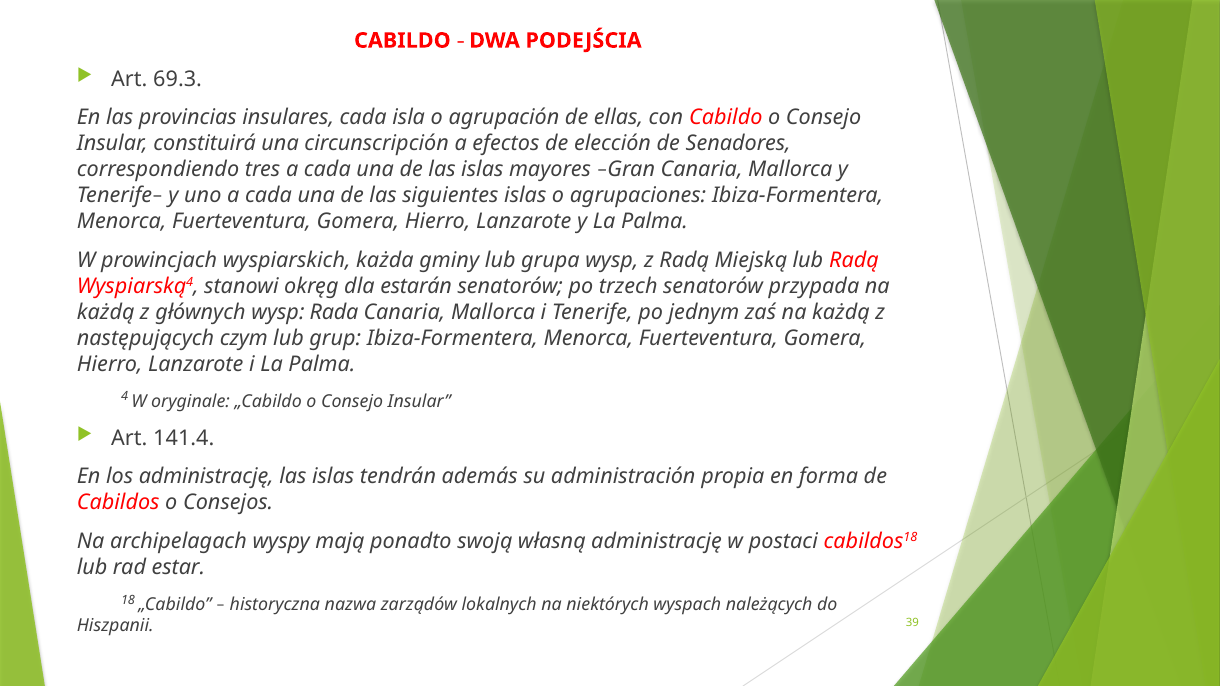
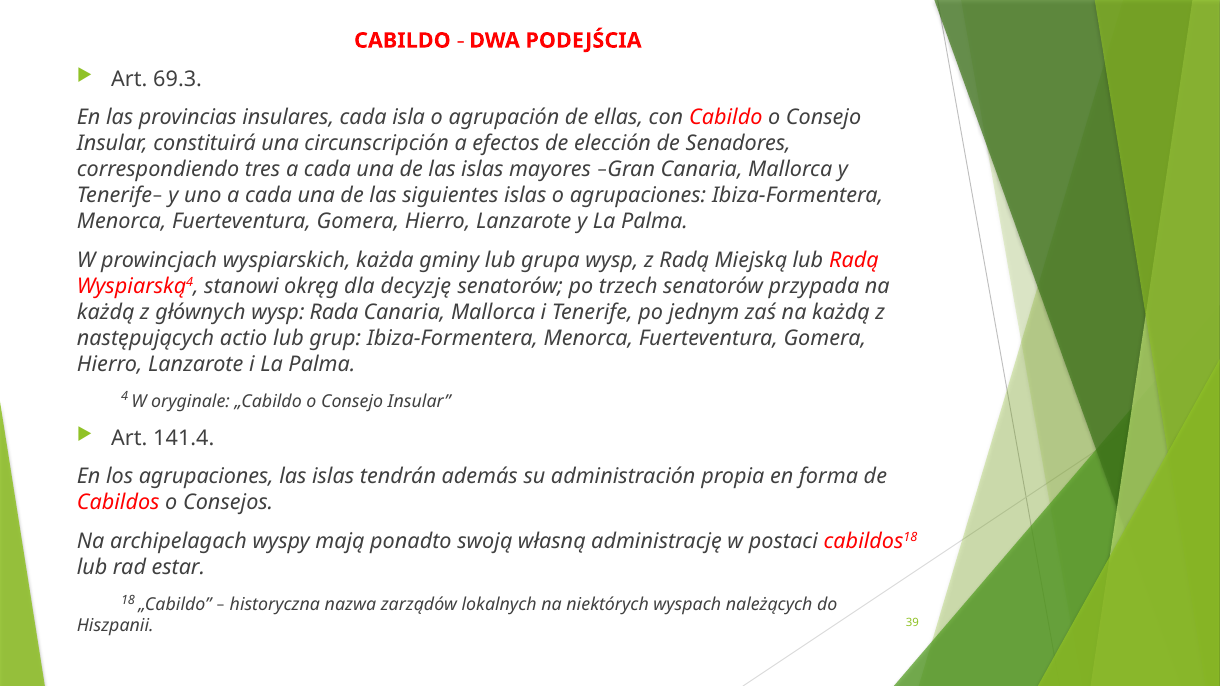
estarán: estarán -> decyzję
czym: czym -> actio
los administrację: administrację -> agrupaciones
